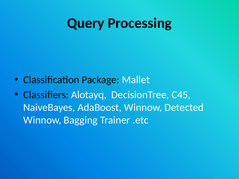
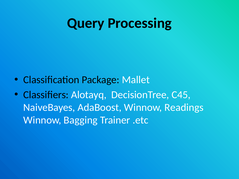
Detected: Detected -> Readings
